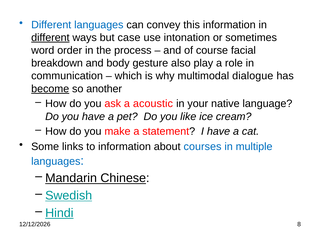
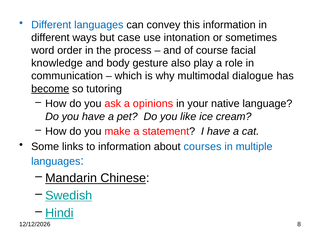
different at (50, 38) underline: present -> none
breakdown: breakdown -> knowledge
another: another -> tutoring
acoustic: acoustic -> opinions
